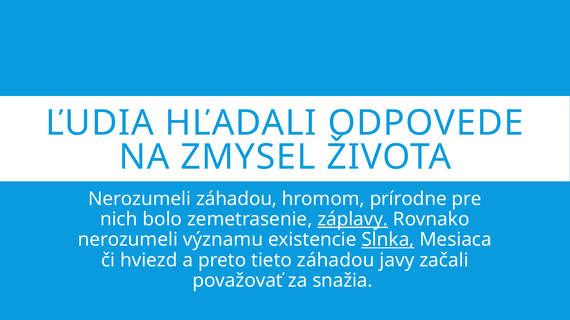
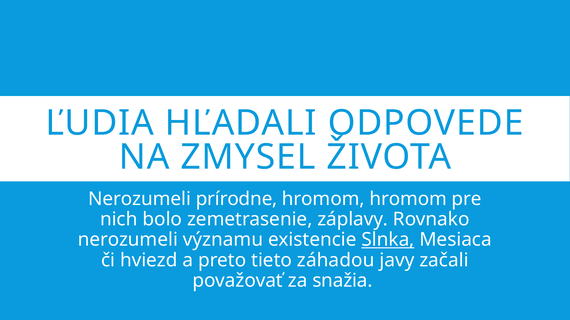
Nerozumeli záhadou: záhadou -> prírodne
hromom prírodne: prírodne -> hromom
záplavy underline: present -> none
